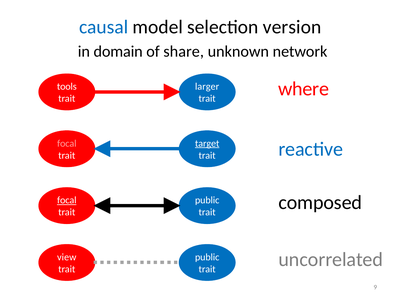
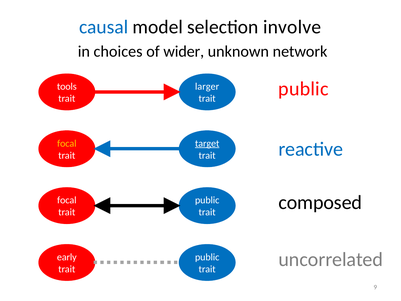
version: version -> involve
domain: domain -> choices
share: share -> wider
where at (304, 89): where -> public
focal at (67, 143) colour: pink -> yellow
focal at (67, 200) underline: present -> none
view: view -> early
